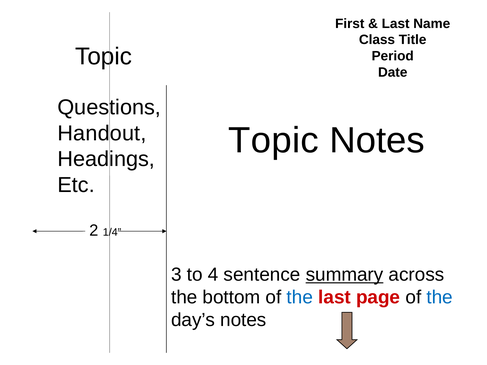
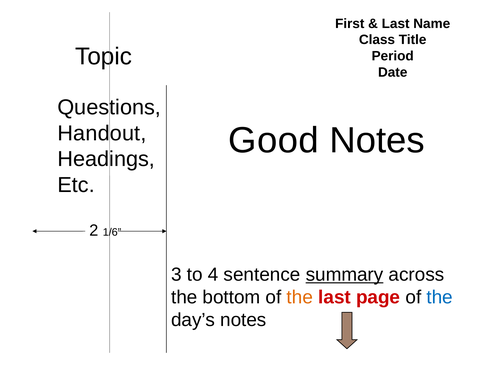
Topic at (274, 140): Topic -> Good
1/4: 1/4 -> 1/6
the at (300, 298) colour: blue -> orange
